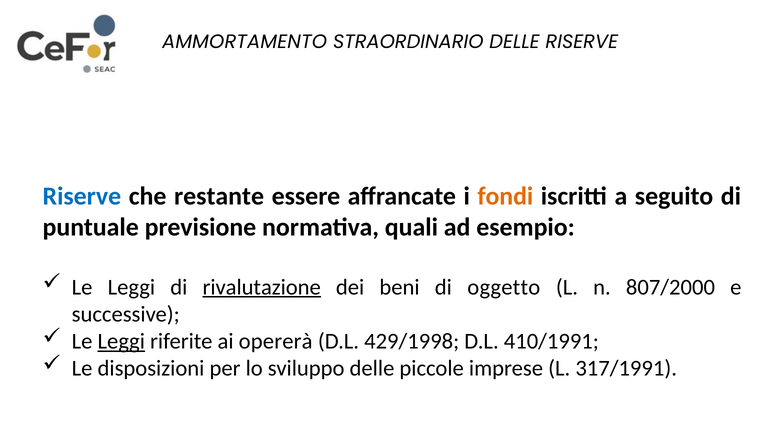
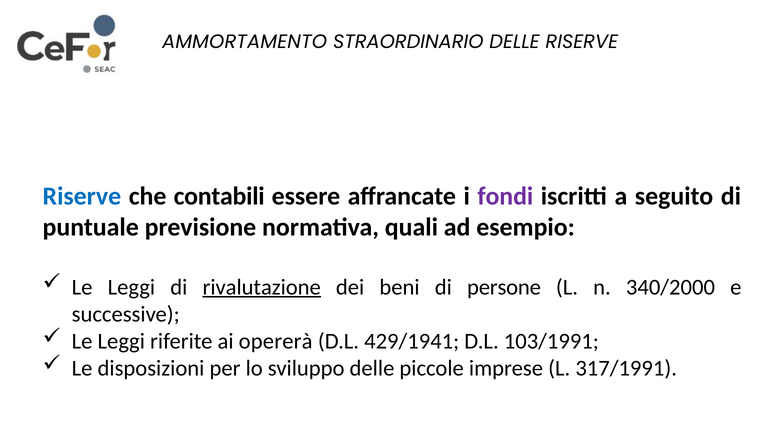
restante: restante -> contabili
fondi colour: orange -> purple
oggetto: oggetto -> persone
807/2000: 807/2000 -> 340/2000
Leggi at (121, 342) underline: present -> none
429/1998: 429/1998 -> 429/1941
410/1991: 410/1991 -> 103/1991
